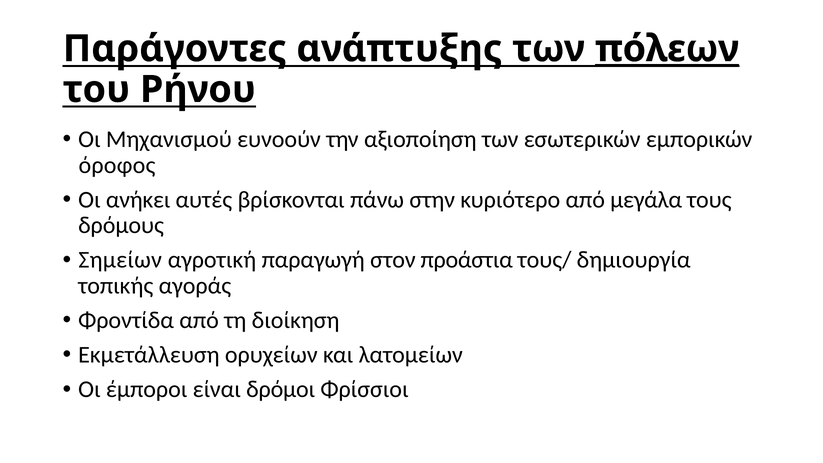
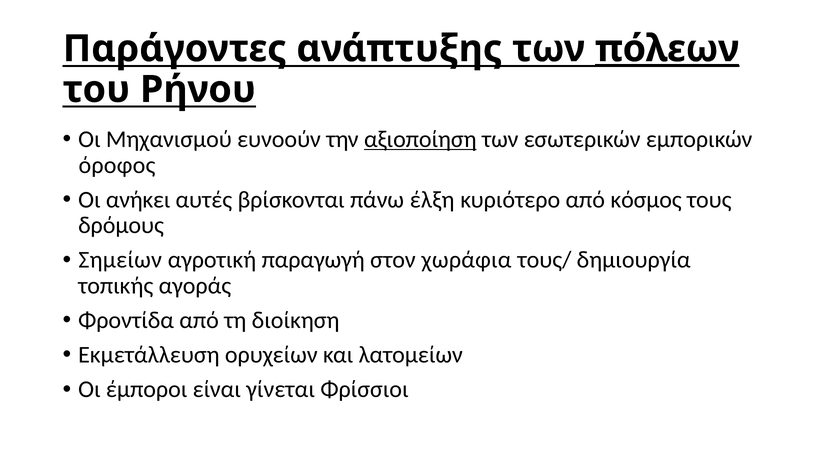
αξιοποίηση underline: none -> present
στην: στην -> έλξη
μεγάλα: μεγάλα -> κόσμος
προάστια: προάστια -> χωράφια
δρόμοι: δρόμοι -> γίνεται
